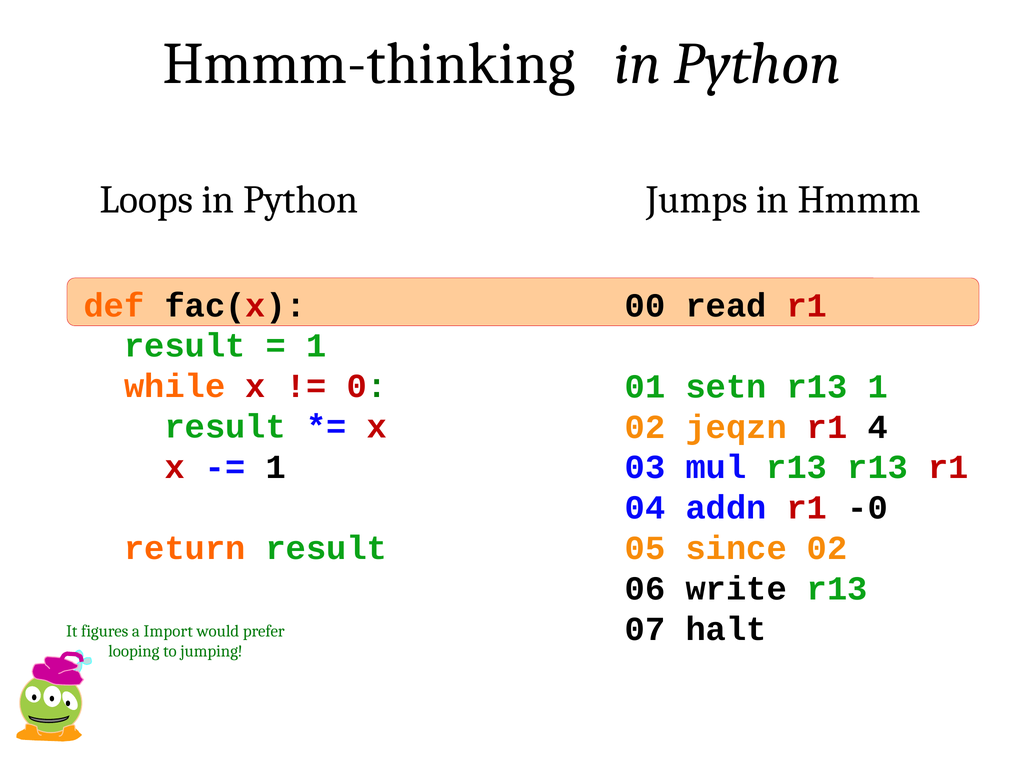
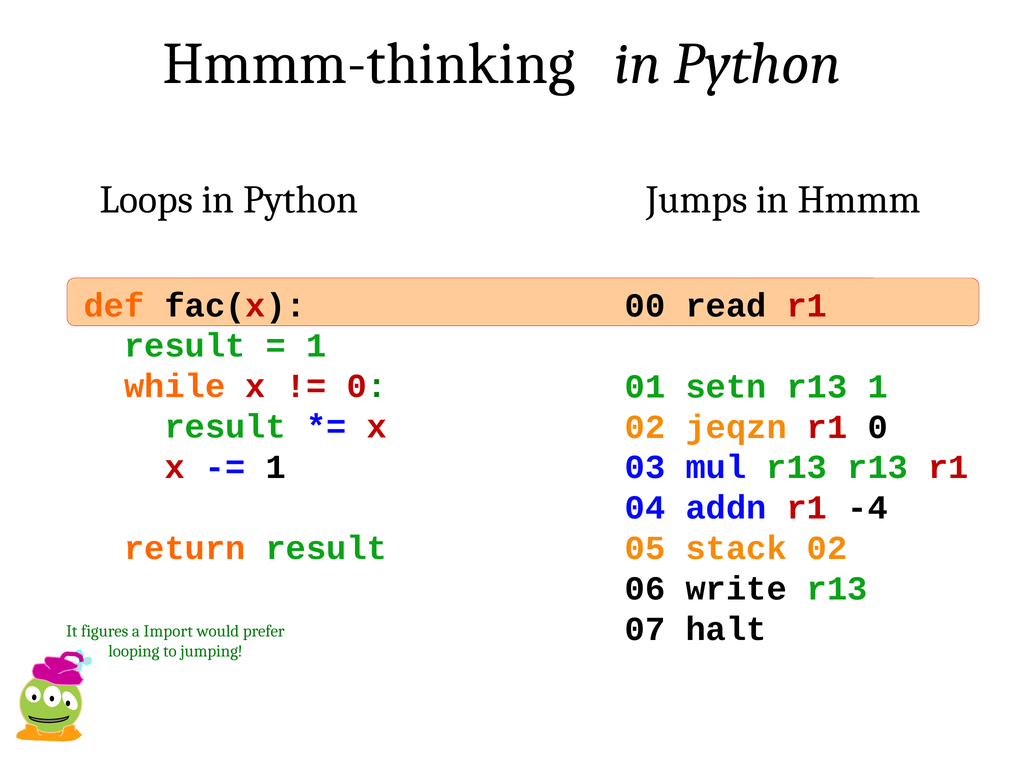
r1 4: 4 -> 0
-0: -0 -> -4
since: since -> stack
